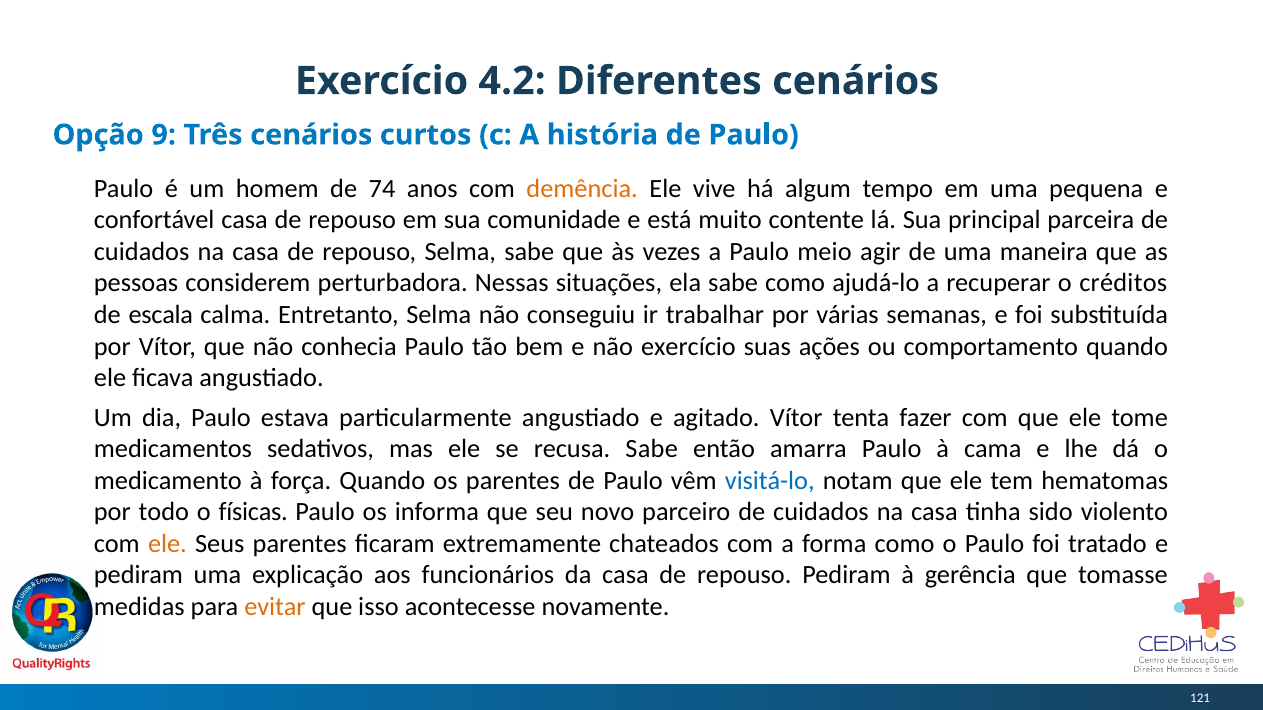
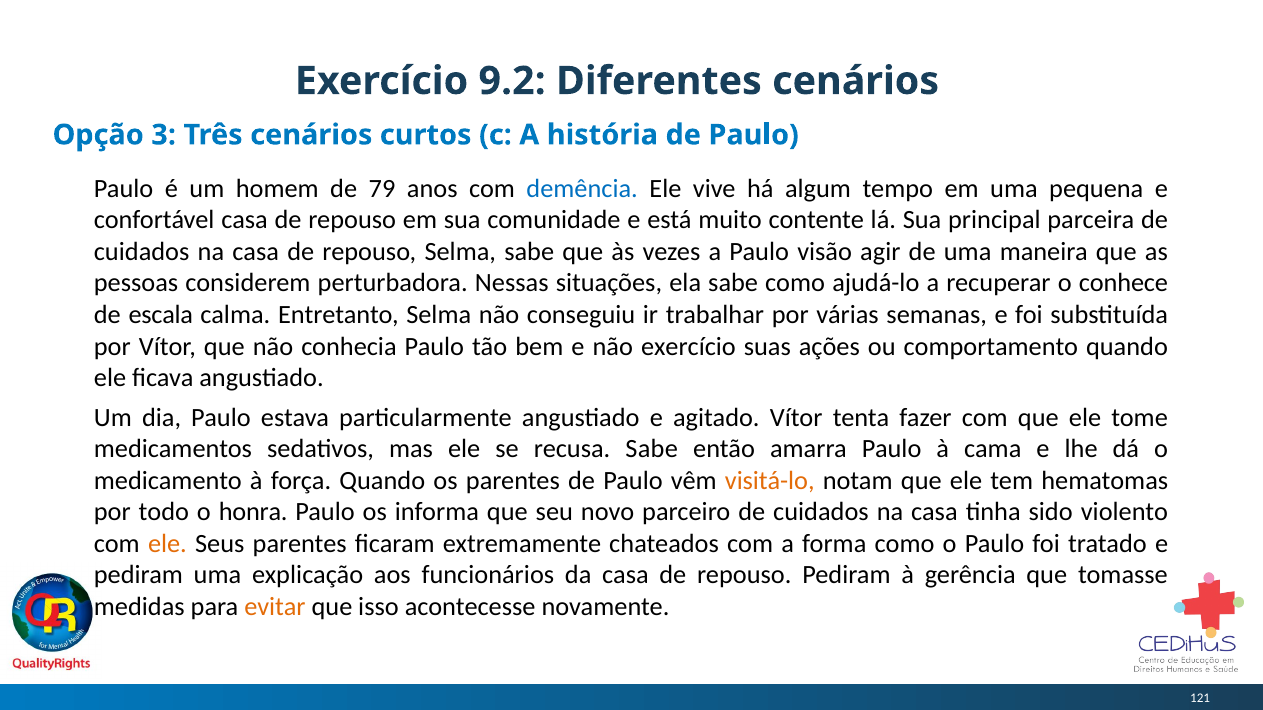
4.2: 4.2 -> 9.2
9: 9 -> 3
74: 74 -> 79
demência colour: orange -> blue
meio: meio -> visão
créditos: créditos -> conhece
visitá-lo colour: blue -> orange
físicas: físicas -> honra
